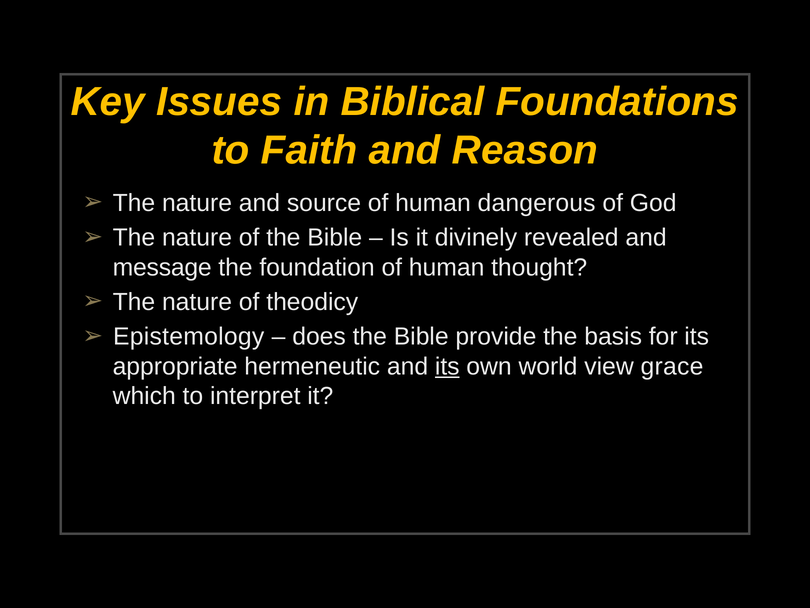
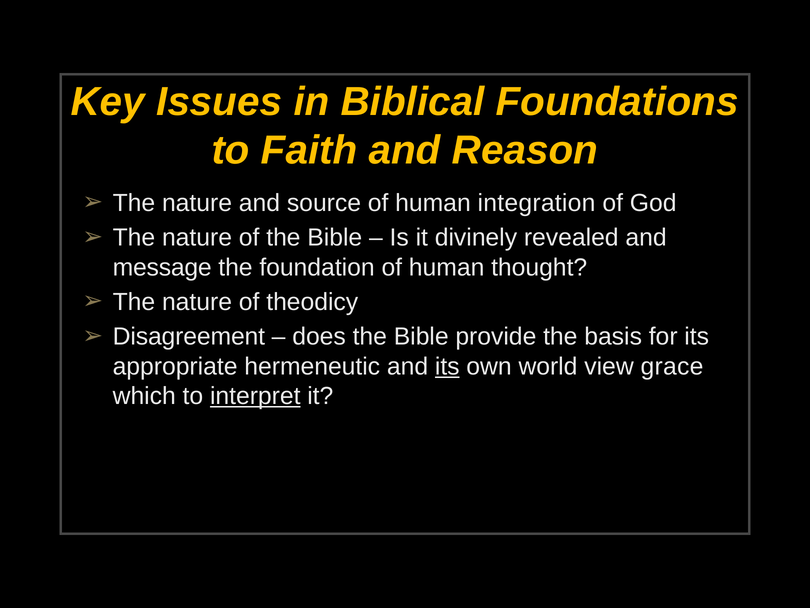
dangerous: dangerous -> integration
Epistemology: Epistemology -> Disagreement
interpret underline: none -> present
